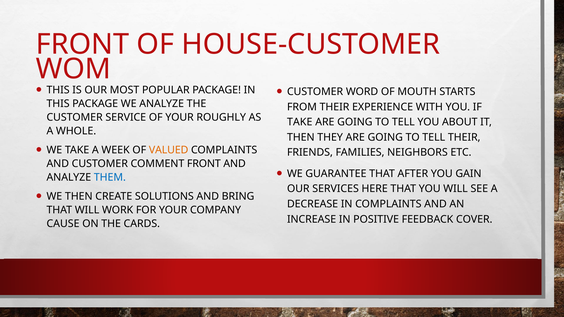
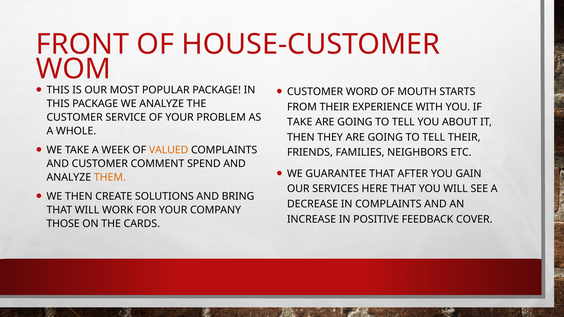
ROUGHLY: ROUGHLY -> PROBLEM
COMMENT FRONT: FRONT -> SPEND
THEM colour: blue -> orange
CAUSE: CAUSE -> THOSE
